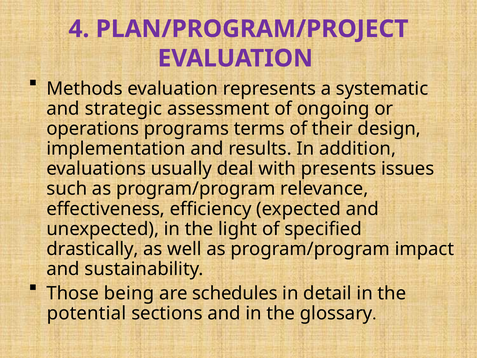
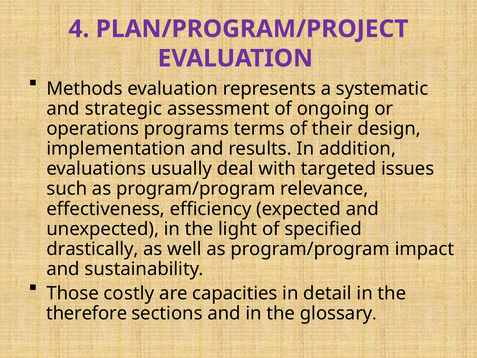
presents: presents -> targeted
being: being -> costly
schedules: schedules -> capacities
potential: potential -> therefore
